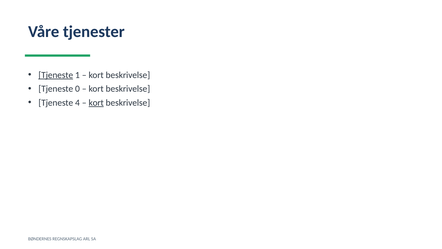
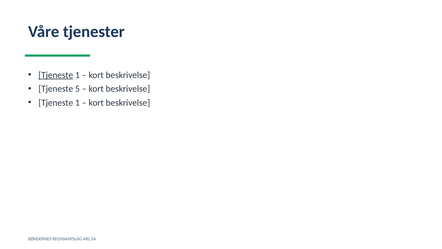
0: 0 -> 5
4 at (77, 103): 4 -> 1
kort at (96, 103) underline: present -> none
